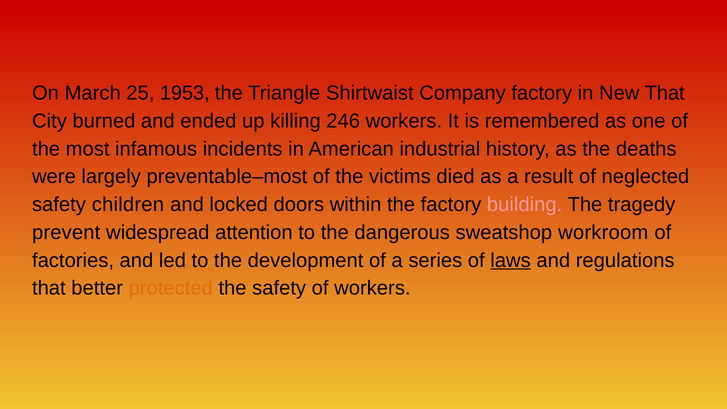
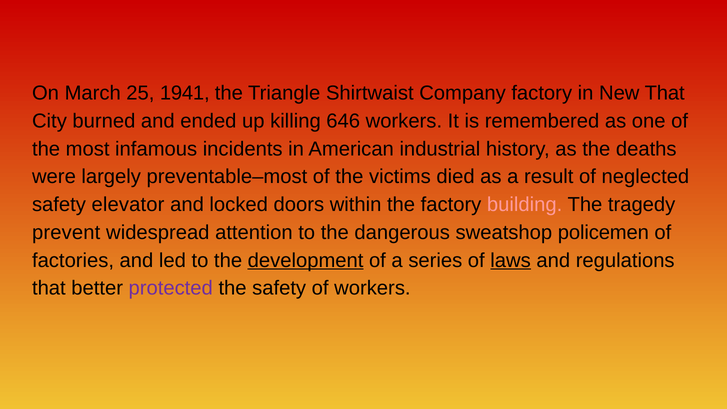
1953: 1953 -> 1941
246: 246 -> 646
children: children -> elevator
workroom: workroom -> policemen
development underline: none -> present
protected colour: orange -> purple
